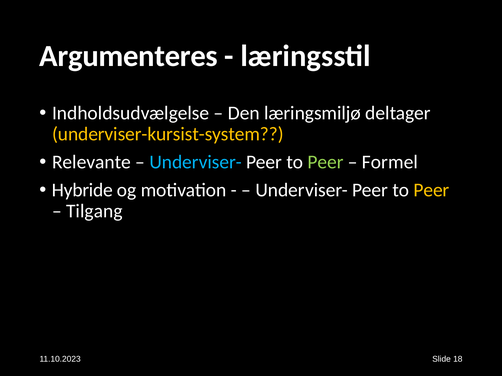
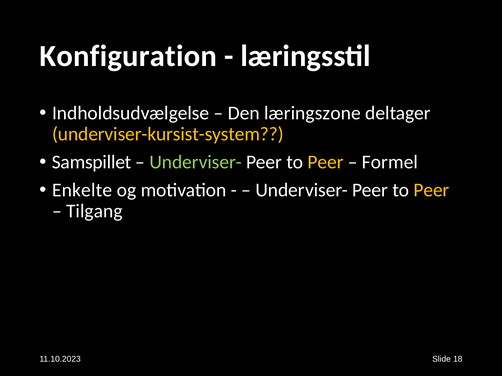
Argumenteres: Argumenteres -> Konfiguration
læringsmiljø: læringsmiljø -> læringszone
Relevante: Relevante -> Samspillet
Underviser- at (196, 162) colour: light blue -> light green
Peer at (325, 162) colour: light green -> yellow
Hybride: Hybride -> Enkelte
